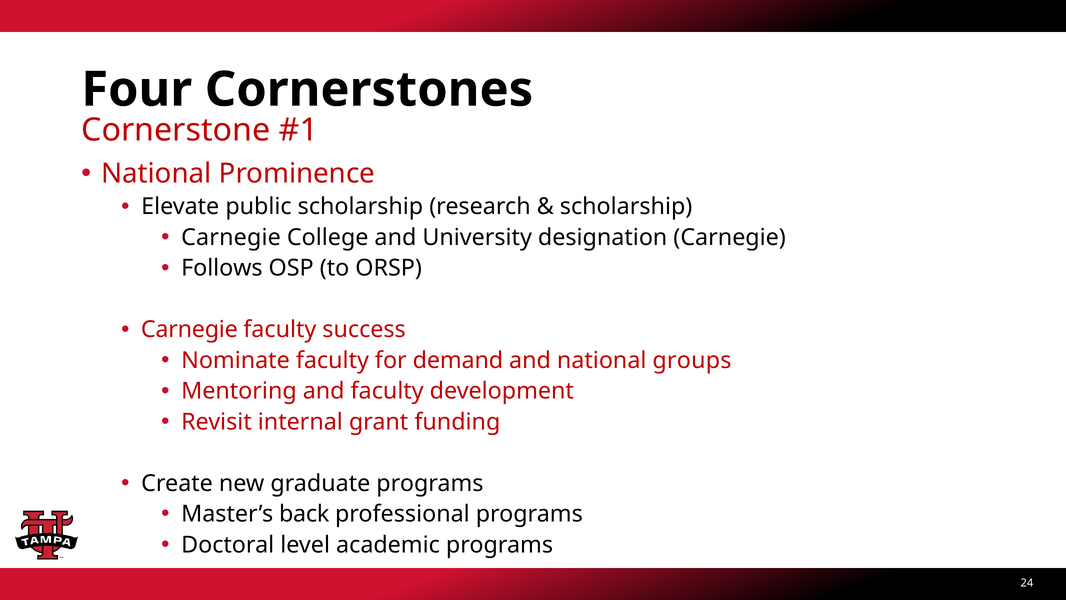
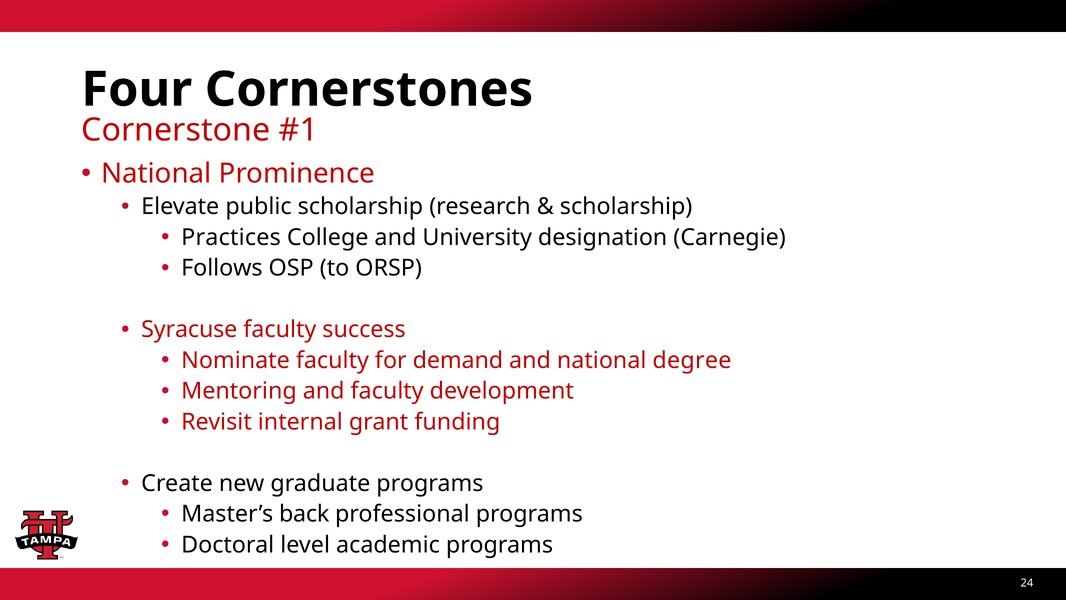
Carnegie at (231, 237): Carnegie -> Practices
Carnegie at (189, 329): Carnegie -> Syracuse
groups: groups -> degree
